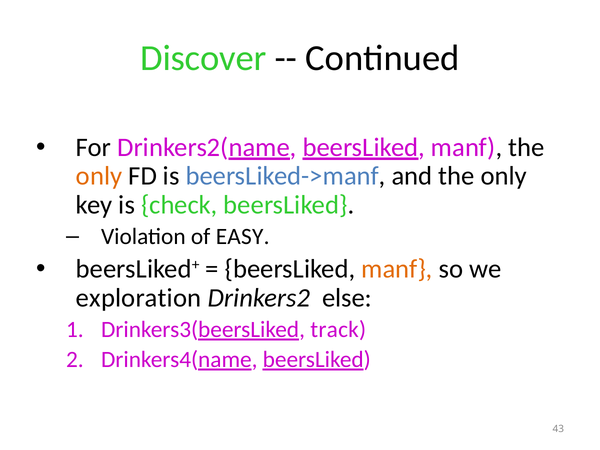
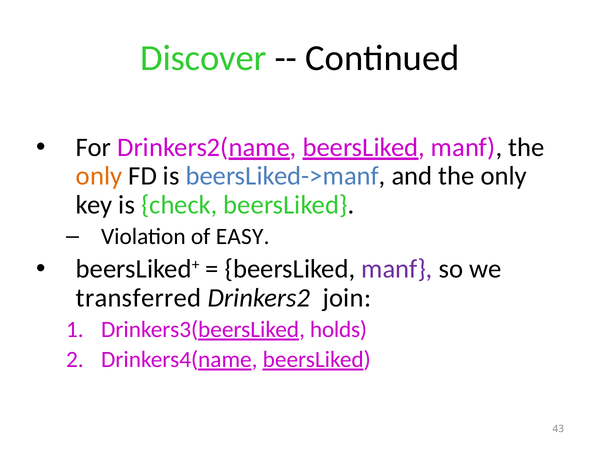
manf at (397, 269) colour: orange -> purple
exploration: exploration -> transferred
else: else -> join
track: track -> holds
